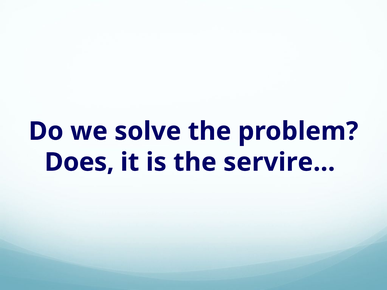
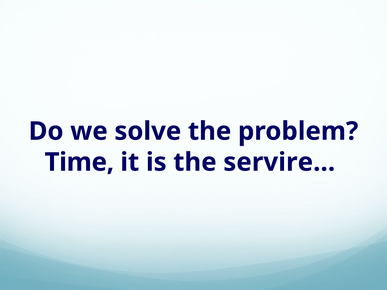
Does: Does -> Time
